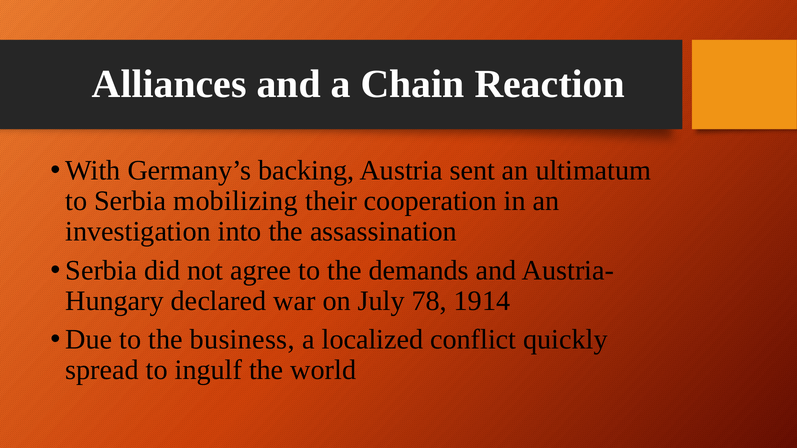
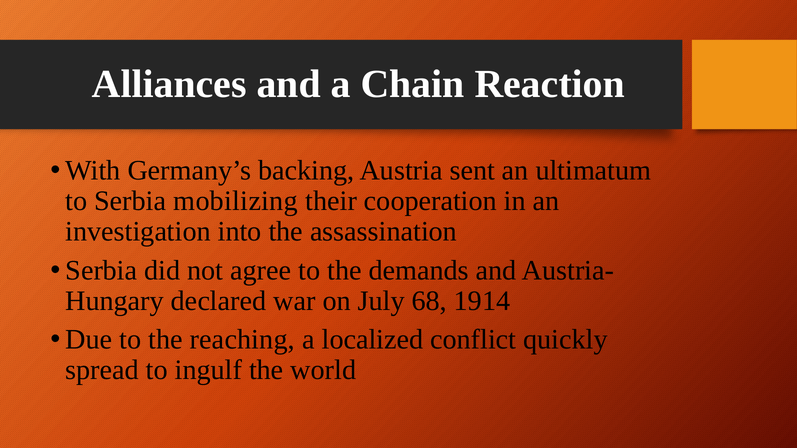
78: 78 -> 68
business: business -> reaching
